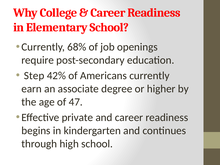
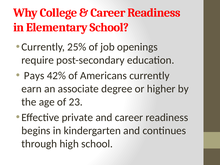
68%: 68% -> 25%
Step: Step -> Pays
47: 47 -> 23
